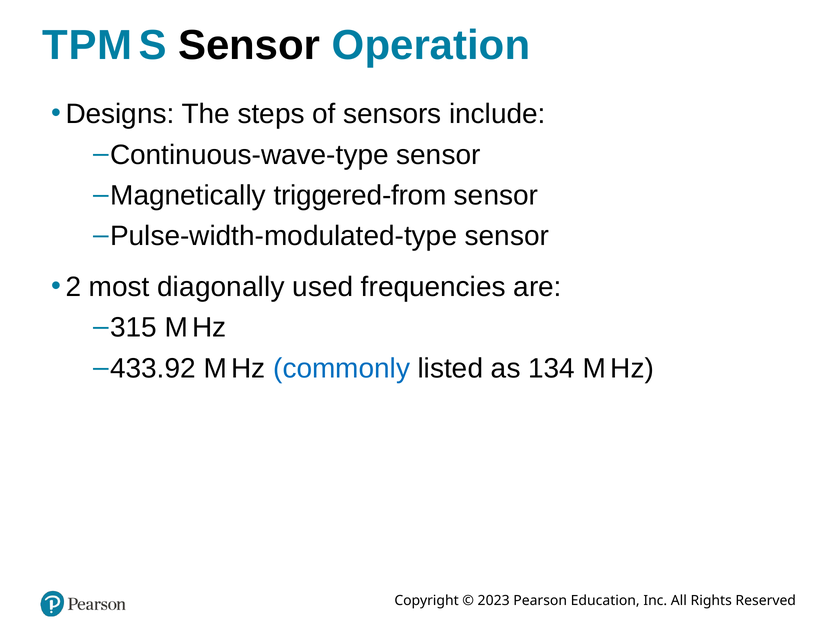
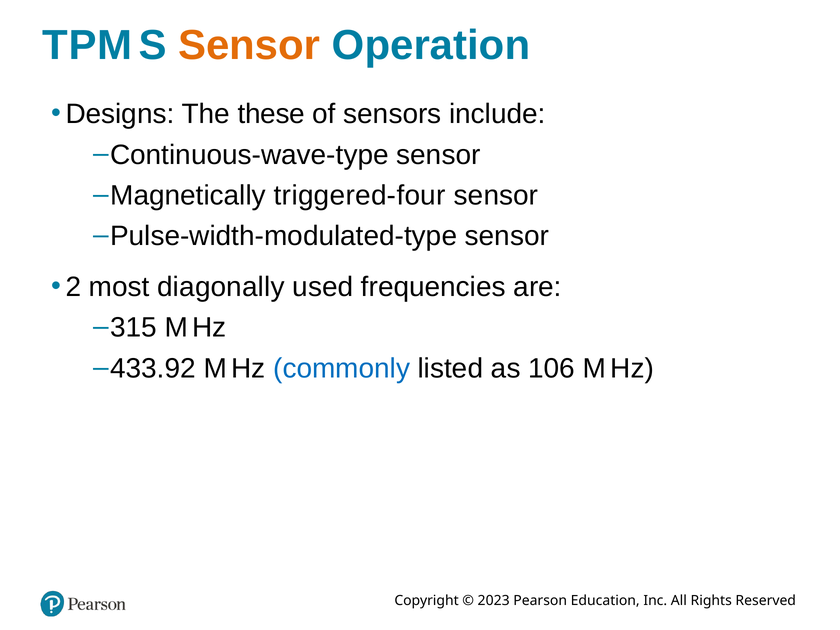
Sensor at (249, 45) colour: black -> orange
steps: steps -> these
triggered-from: triggered-from -> triggered-four
134: 134 -> 106
